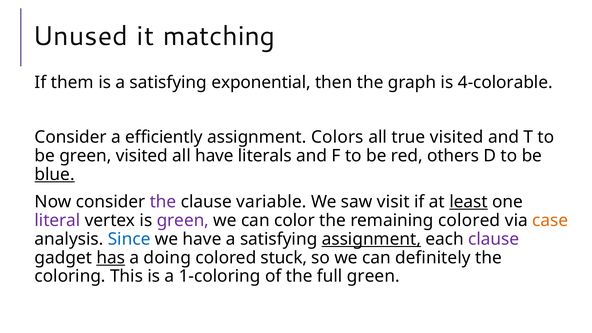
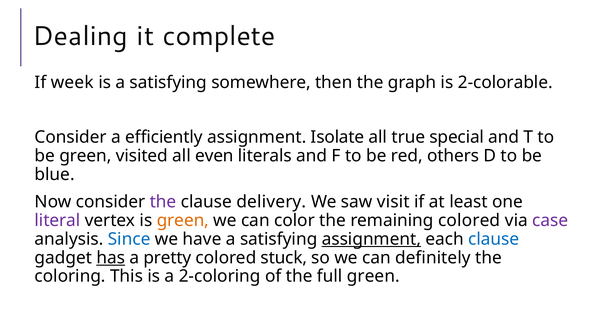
Unused: Unused -> Dealing
matching: matching -> complete
them: them -> week
exponential: exponential -> somewhere
4-colorable: 4-colorable -> 2-colorable
Colors: Colors -> Isolate
true visited: visited -> special
all have: have -> even
blue underline: present -> none
variable: variable -> delivery
least underline: present -> none
green at (183, 220) colour: purple -> orange
case colour: orange -> purple
clause at (494, 239) colour: purple -> blue
doing: doing -> pretty
1-coloring: 1-coloring -> 2-coloring
